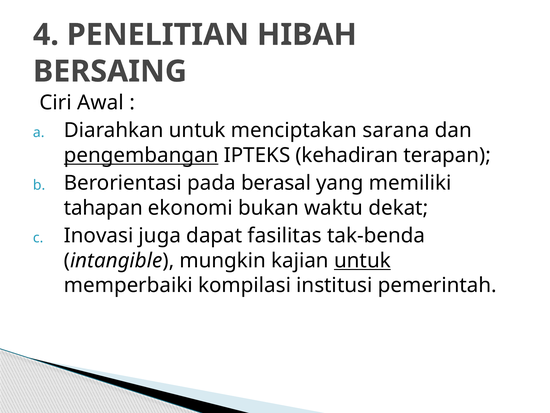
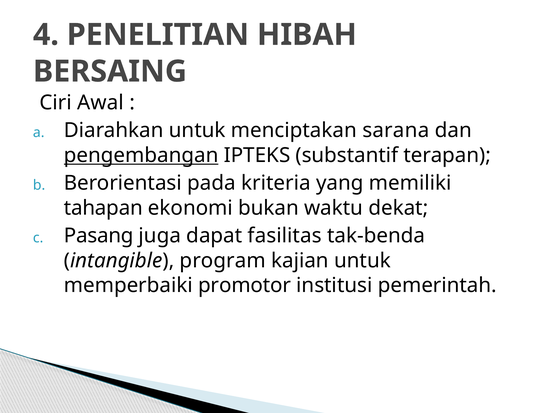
kehadiran: kehadiran -> substantif
berasal: berasal -> kriteria
Inovasi: Inovasi -> Pasang
mungkin: mungkin -> program
untuk at (362, 260) underline: present -> none
kompilasi: kompilasi -> promotor
